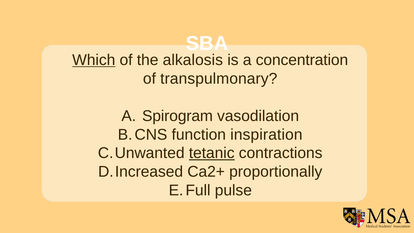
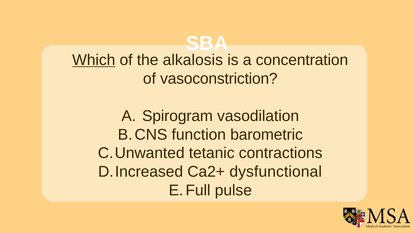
transpulmonary: transpulmonary -> vasoconstriction
inspiration: inspiration -> barometric
tetanic underline: present -> none
proportionally: proportionally -> dysfunctional
